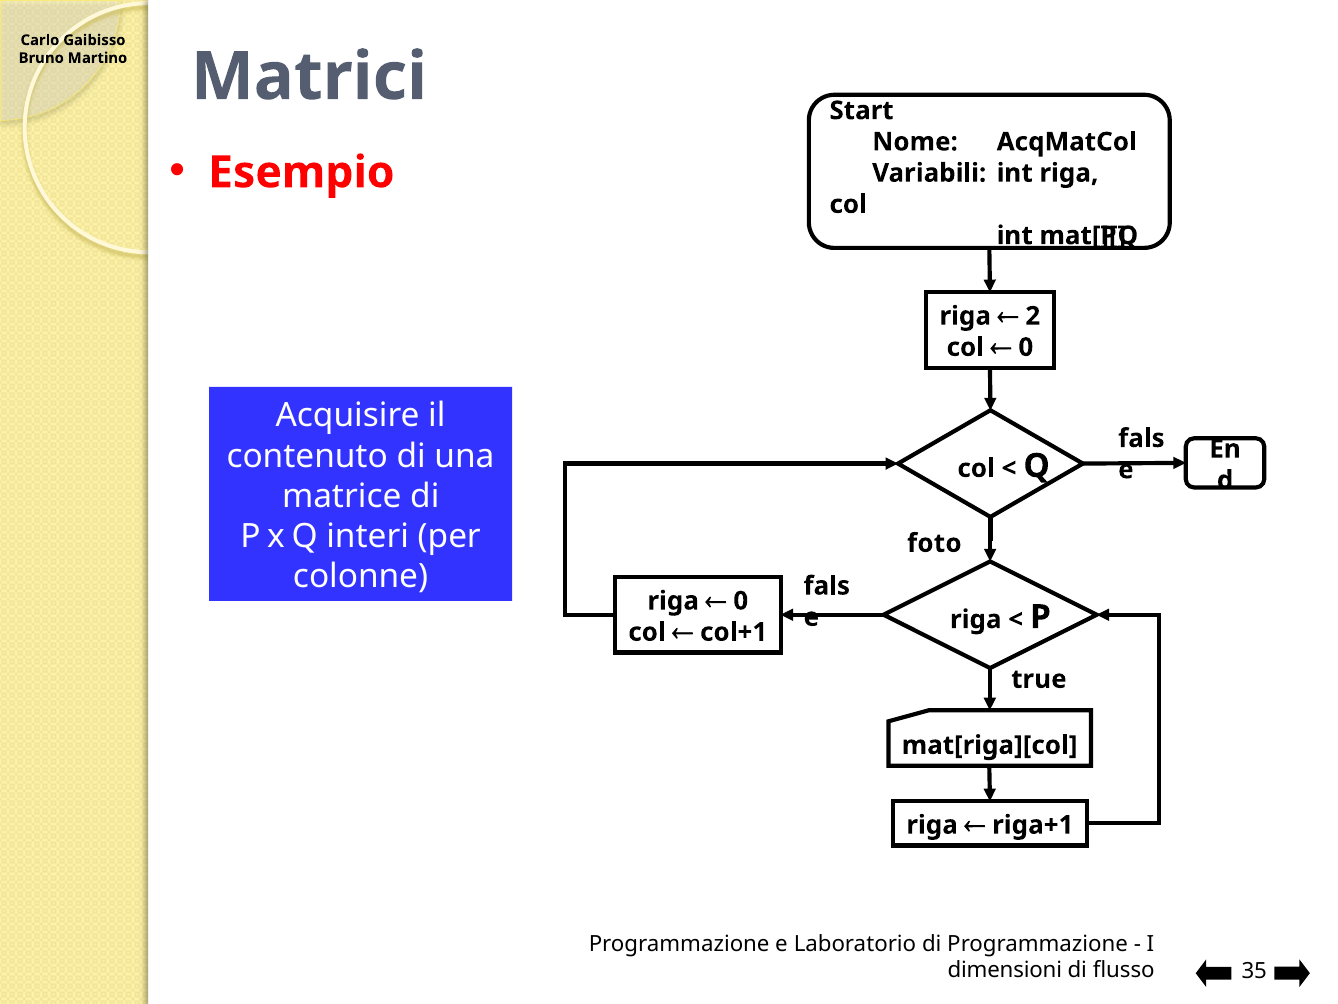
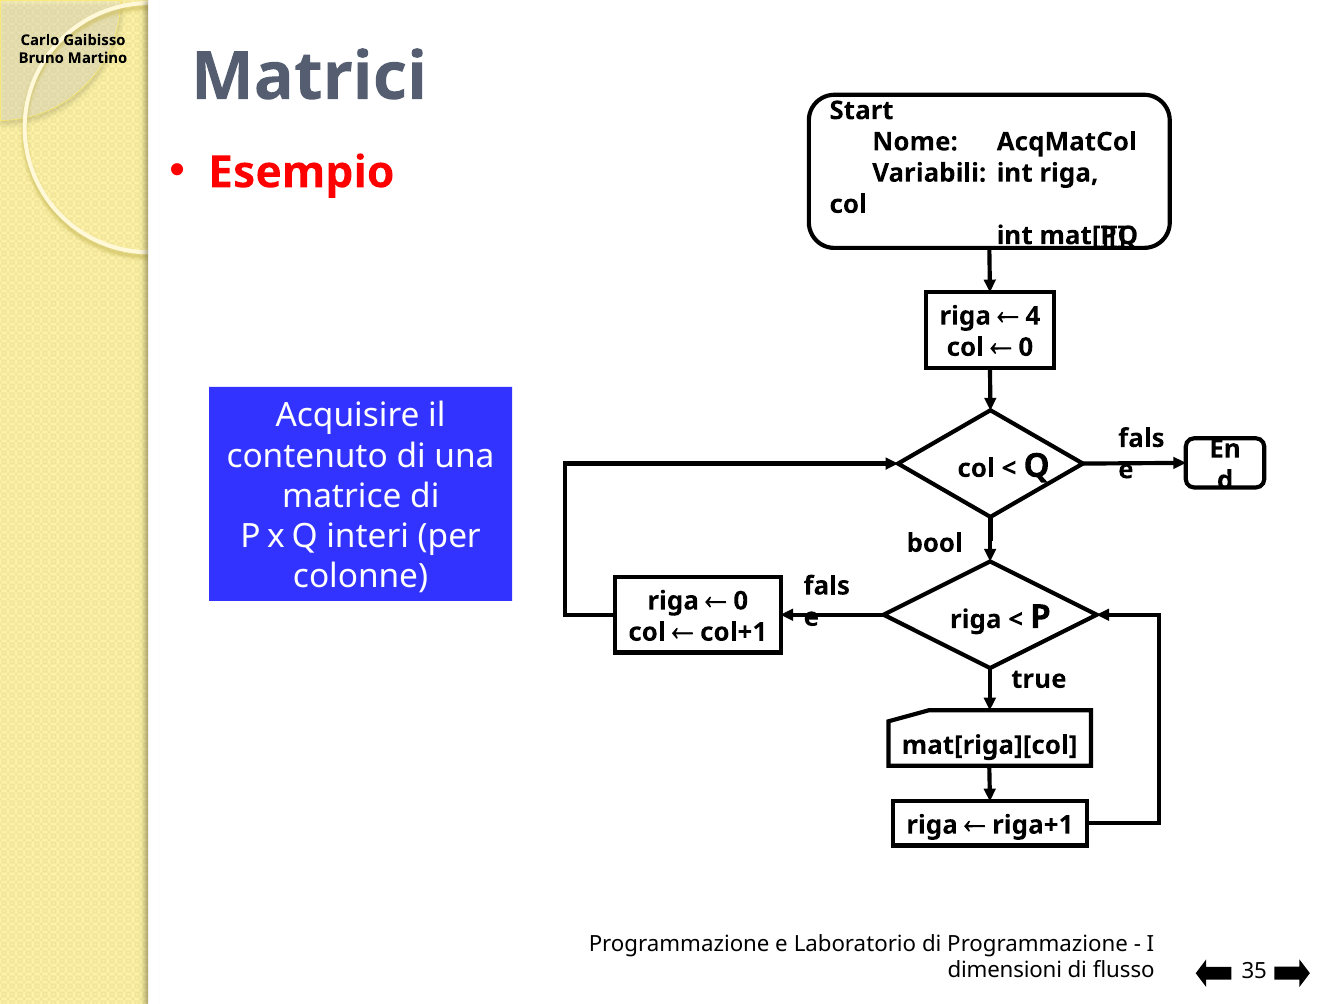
2: 2 -> 4
foto: foto -> bool
